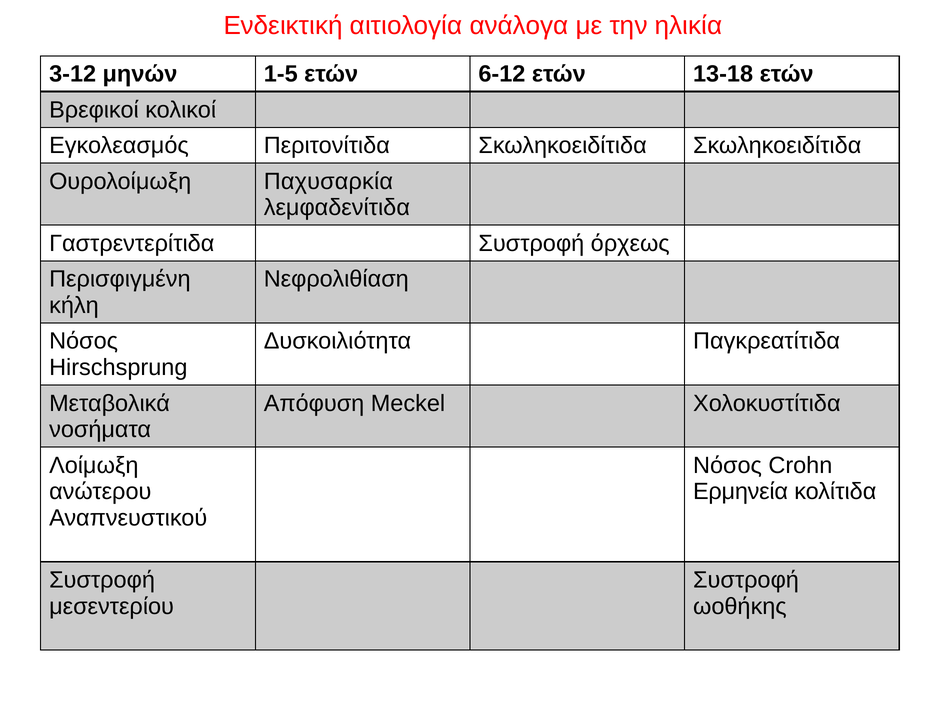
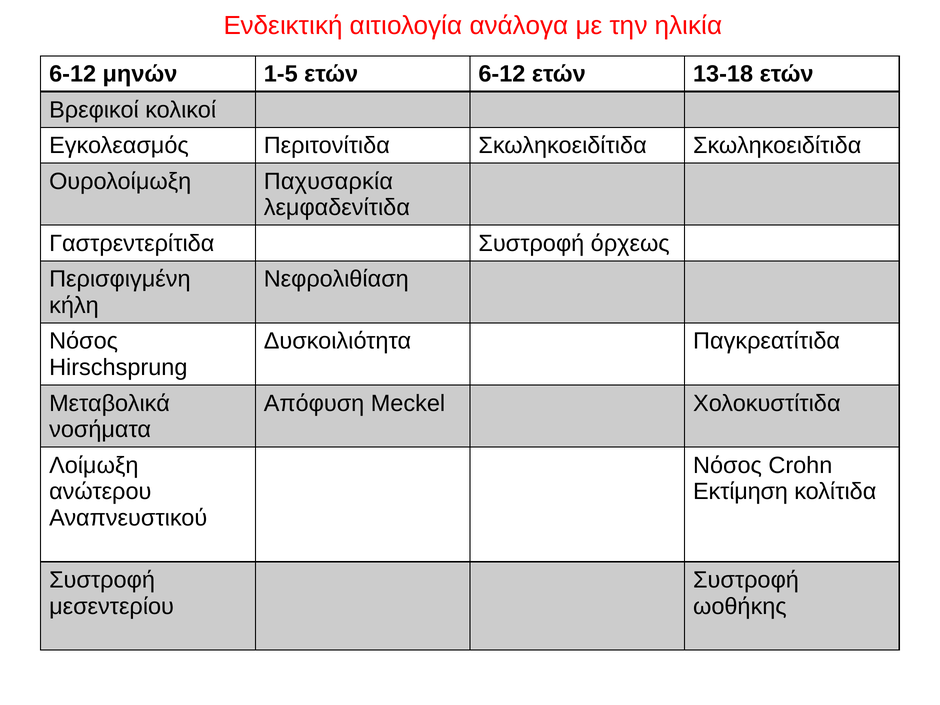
3-12 at (73, 74): 3-12 -> 6-12
Ερμηνεία: Ερμηνεία -> Εκτίμηση
